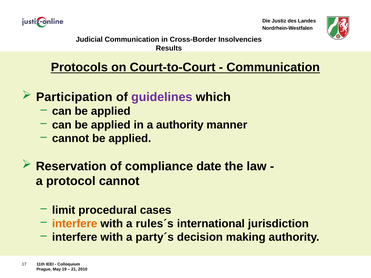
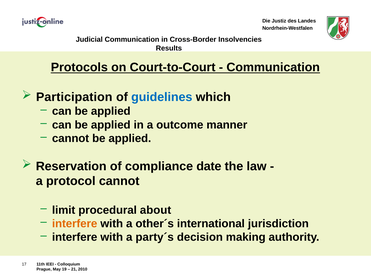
guidelines colour: purple -> blue
a authority: authority -> outcome
cases: cases -> about
rules´s: rules´s -> other´s
